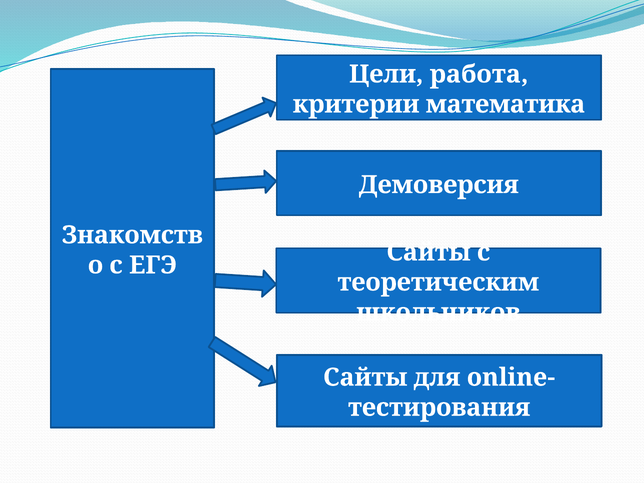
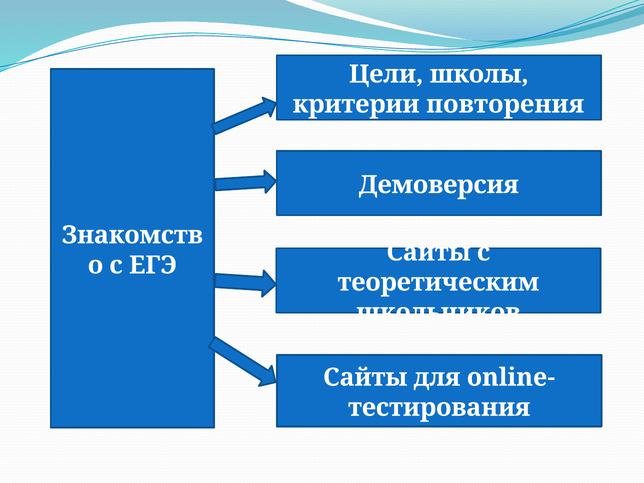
работа: работа -> школы
математика: математика -> повторения
